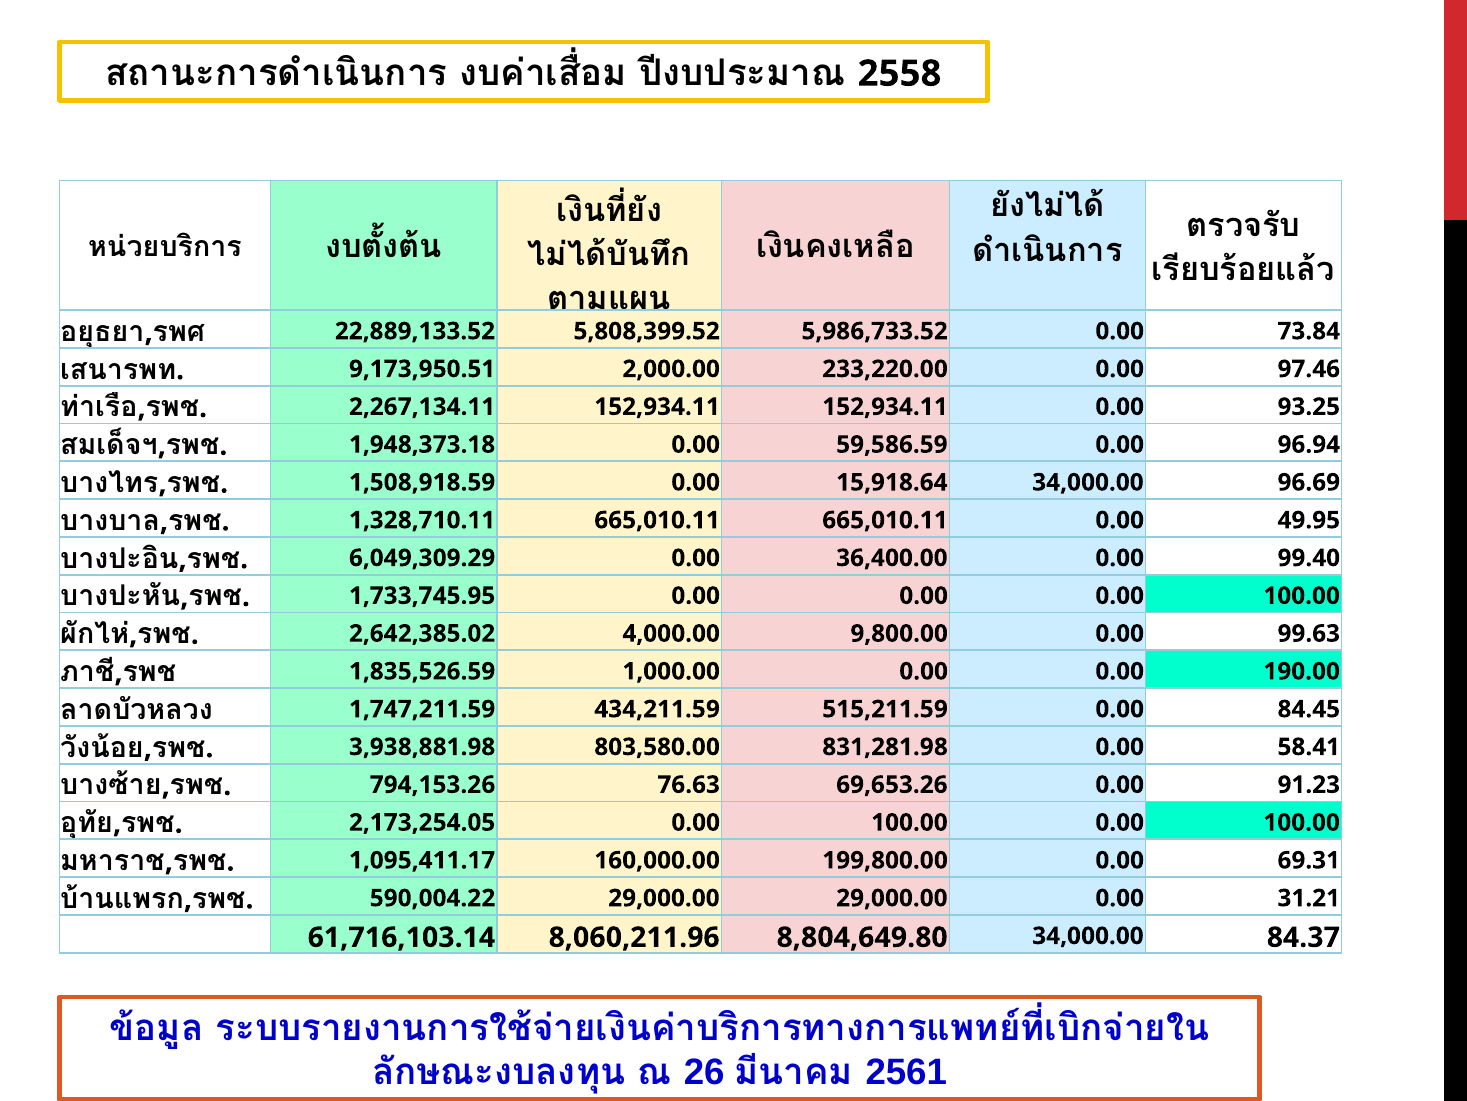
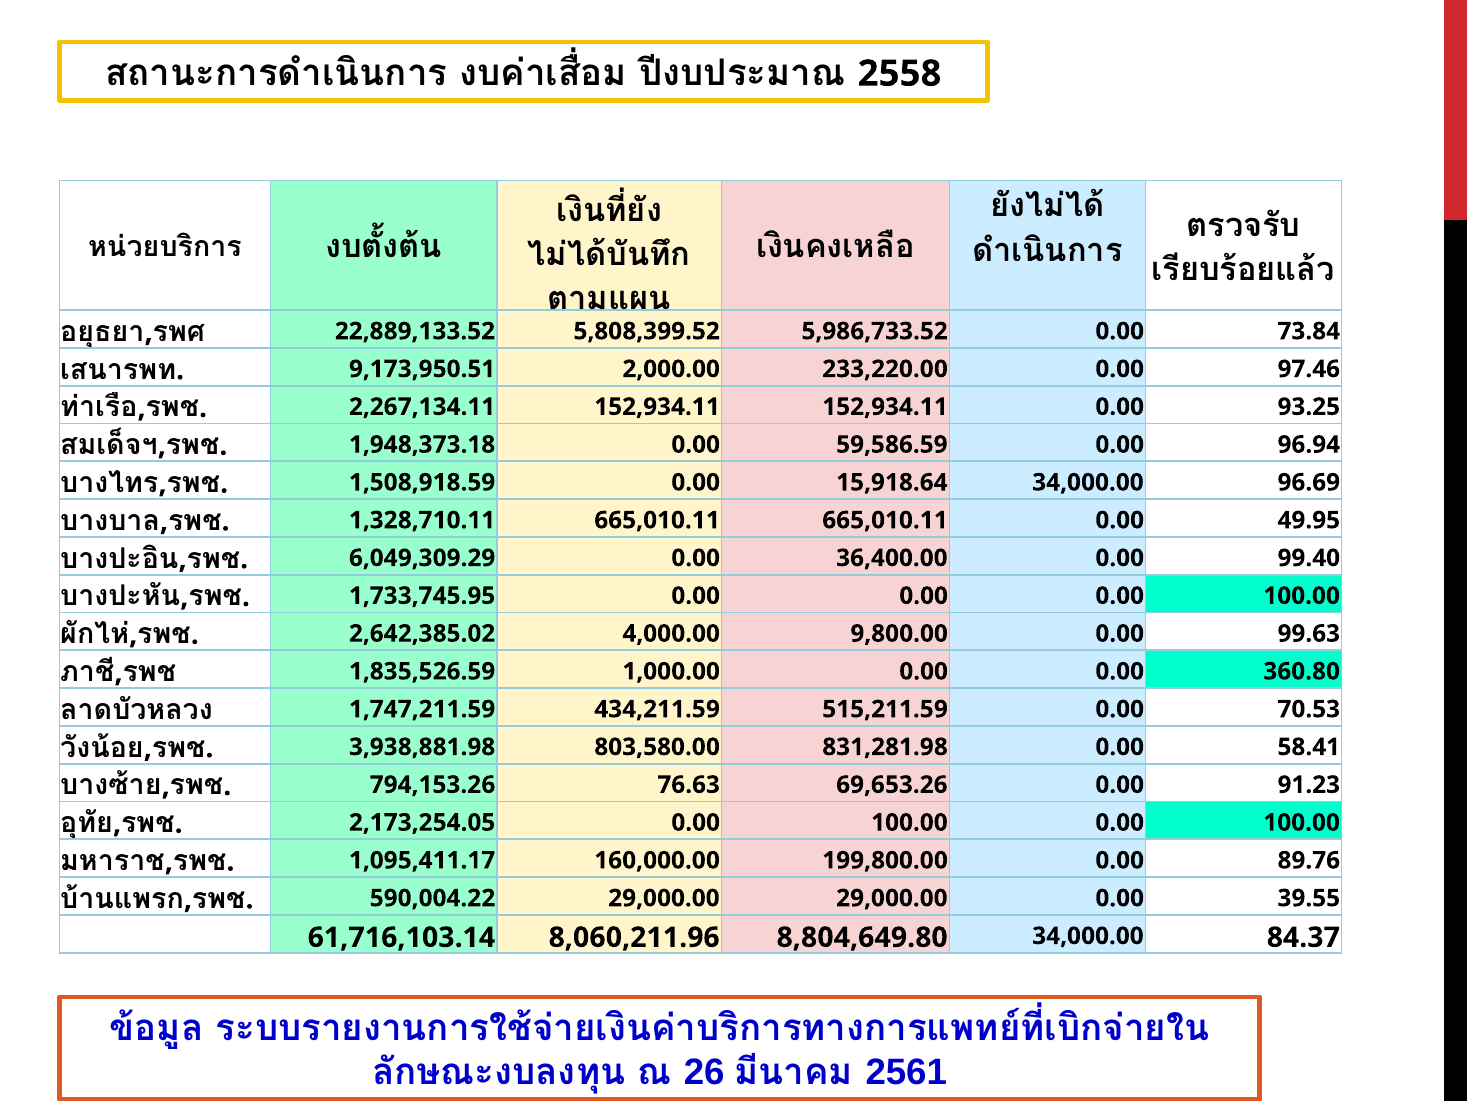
190.00: 190.00 -> 360.80
84.45: 84.45 -> 70.53
69.31: 69.31 -> 89.76
31.21: 31.21 -> 39.55
